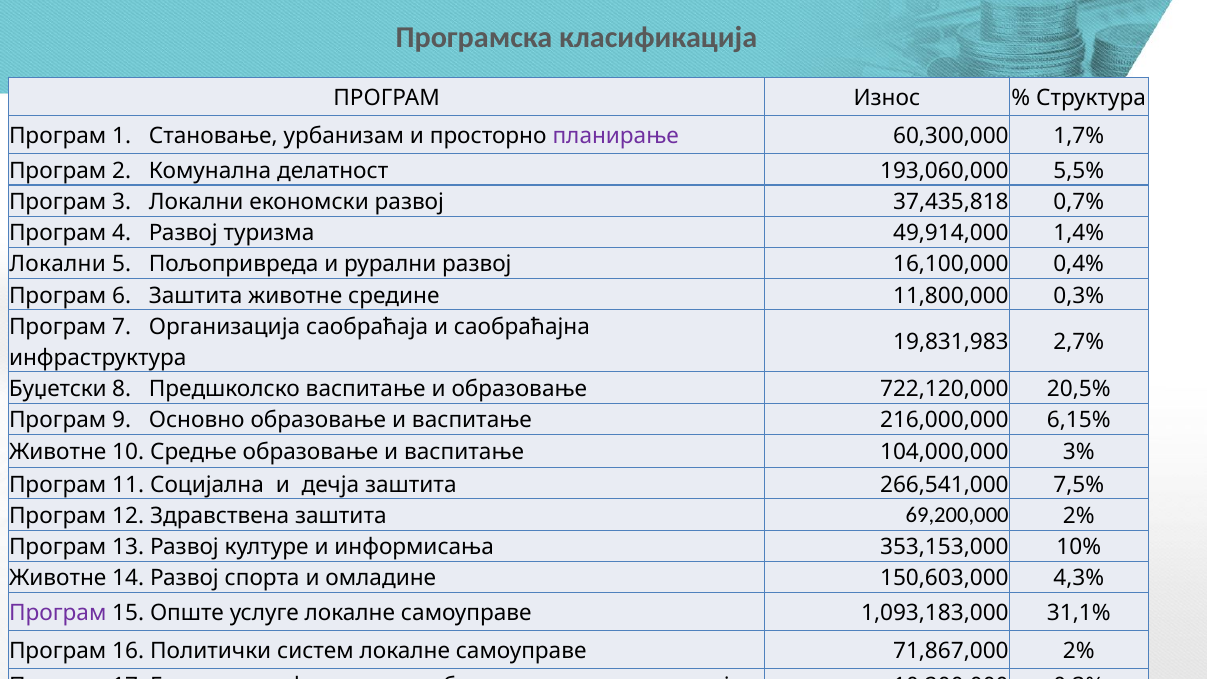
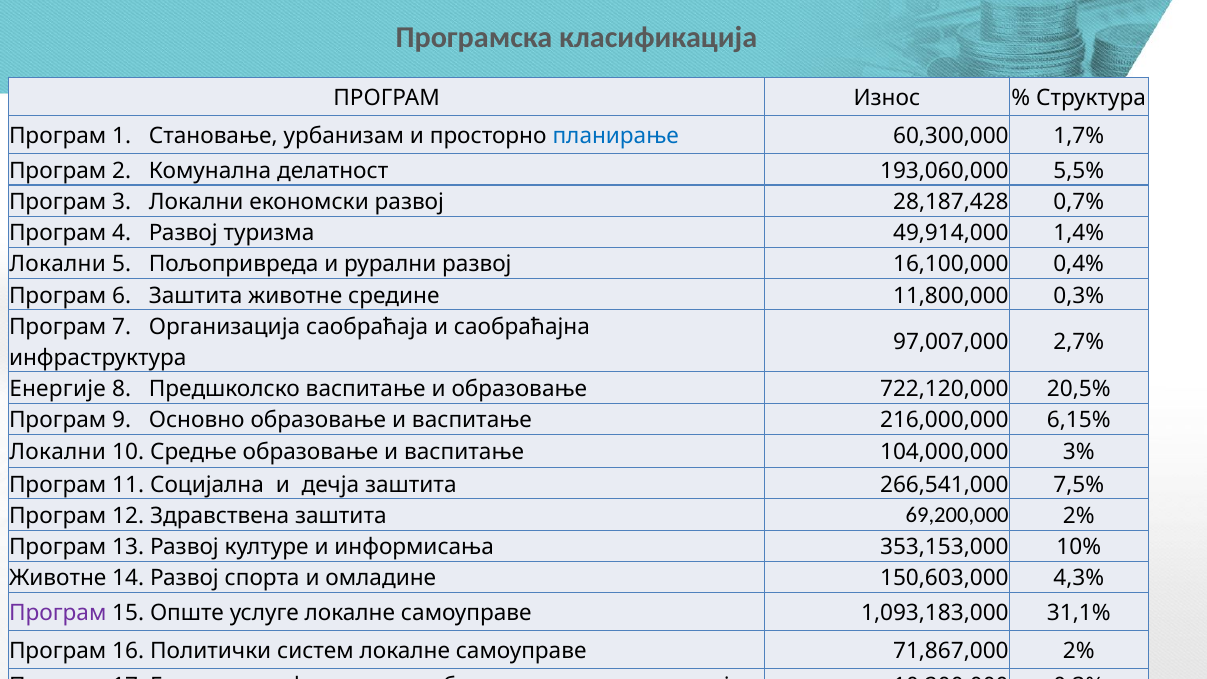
планирање colour: purple -> blue
37,435,818: 37,435,818 -> 28,187,428
19,831,983: 19,831,983 -> 97,007,000
Буџетски at (58, 389): Буџетски -> Енергије
Животне at (58, 452): Животне -> Локални
